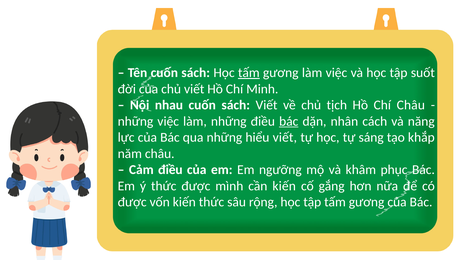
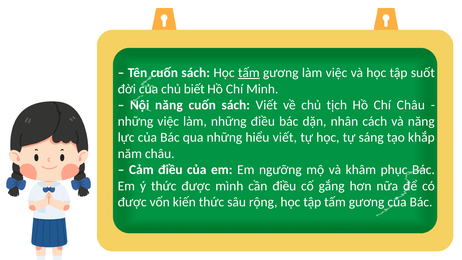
chủ viết: viết -> biết
Nội nhau: nhau -> năng
bác at (289, 121) underline: present -> none
cần kiến: kiến -> điều
